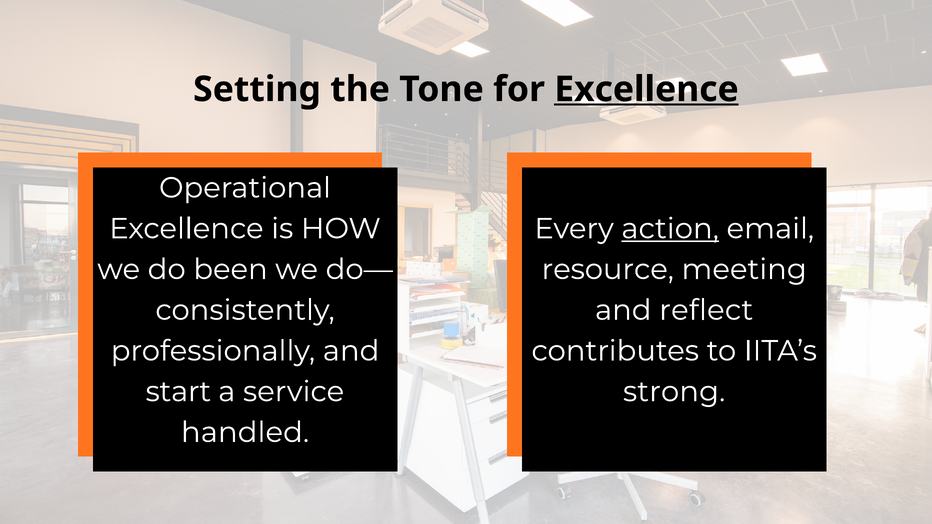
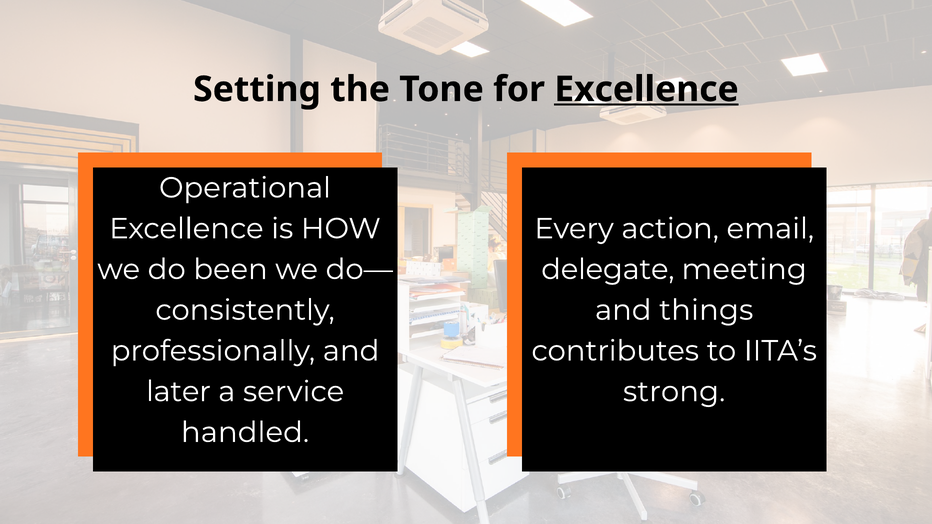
action underline: present -> none
resource: resource -> delegate
reflect: reflect -> things
start: start -> later
